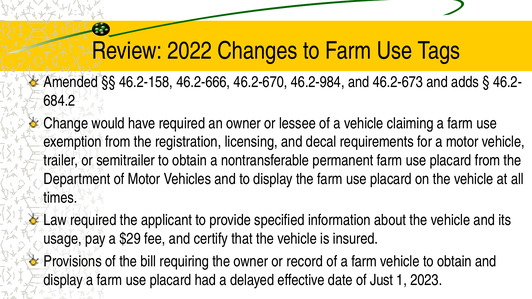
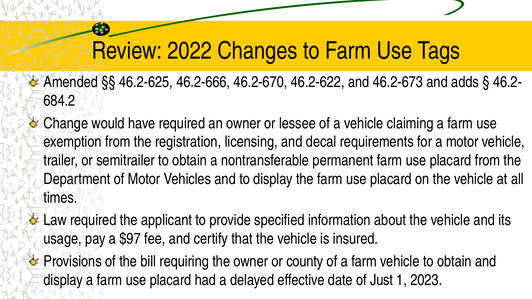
46.2-158: 46.2-158 -> 46.2-625
46.2-984: 46.2-984 -> 46.2-622
$29: $29 -> $97
record: record -> county
